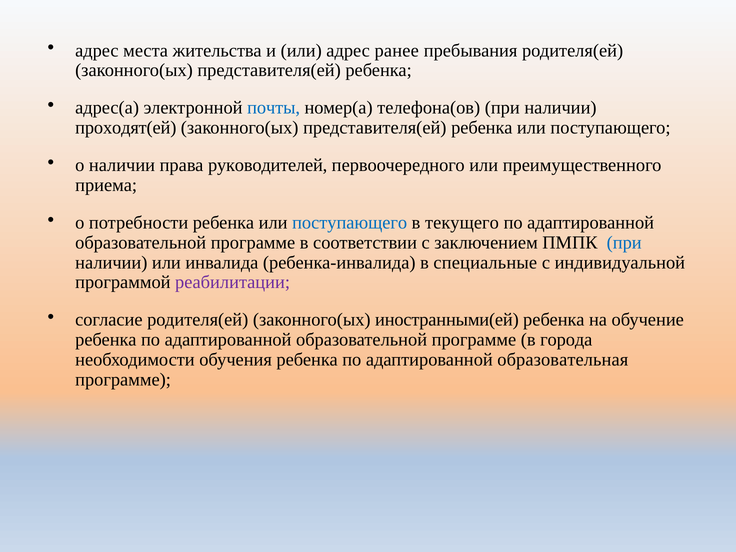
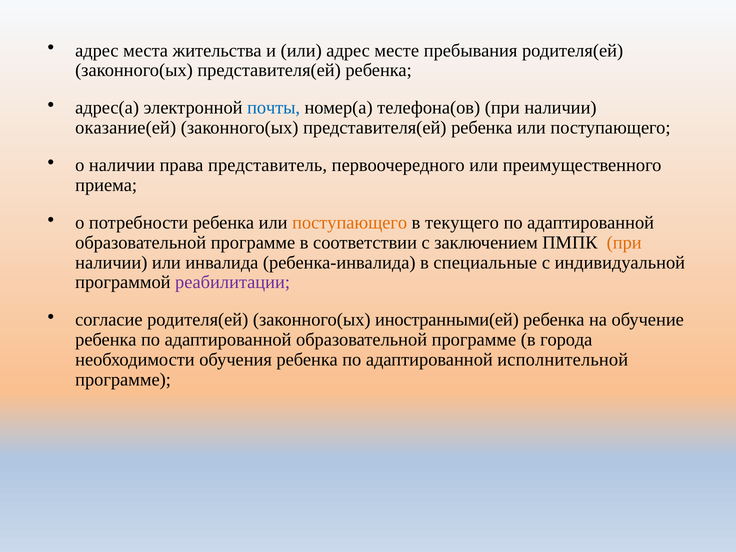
ранее: ранее -> месте
проходят(ей: проходят(ей -> оказание(ей
руководителей: руководителей -> представитель
поступающего at (350, 223) colour: blue -> orange
при at (624, 243) colour: blue -> orange
образовательная: образовательная -> исполнительной
